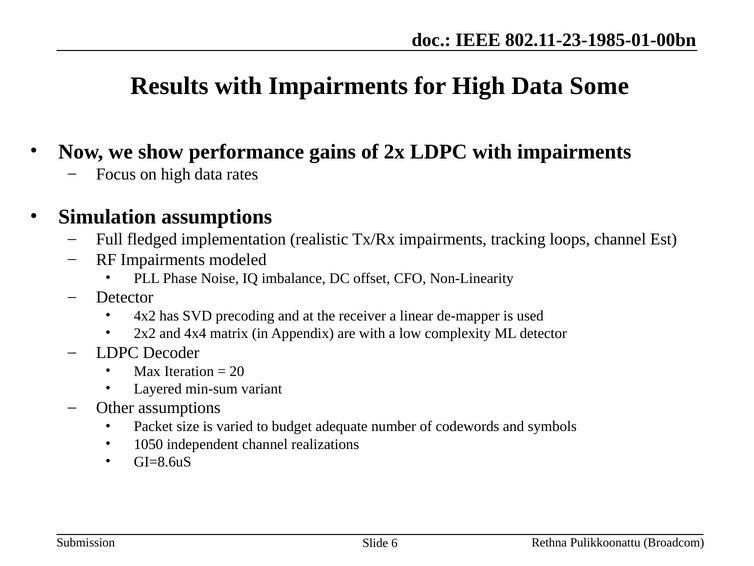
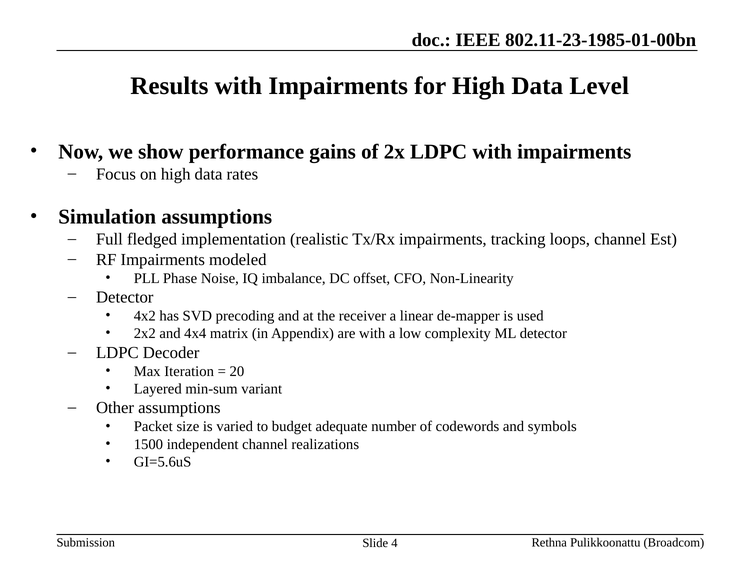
Some: Some -> Level
1050: 1050 -> 1500
GI=8.6uS: GI=8.6uS -> GI=5.6uS
6: 6 -> 4
